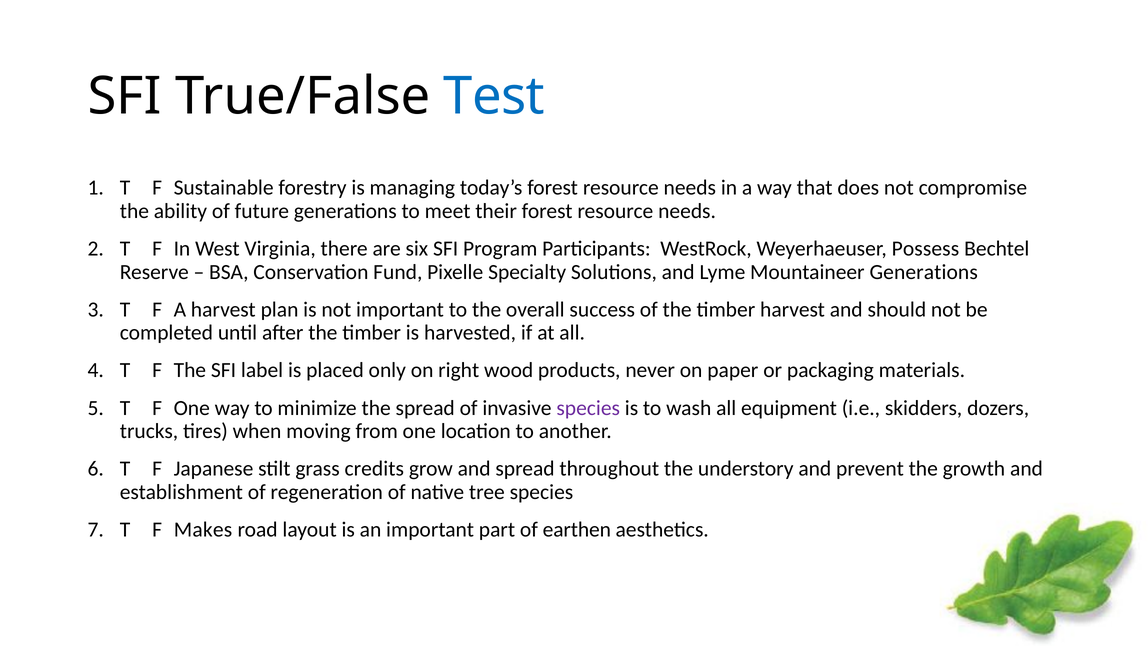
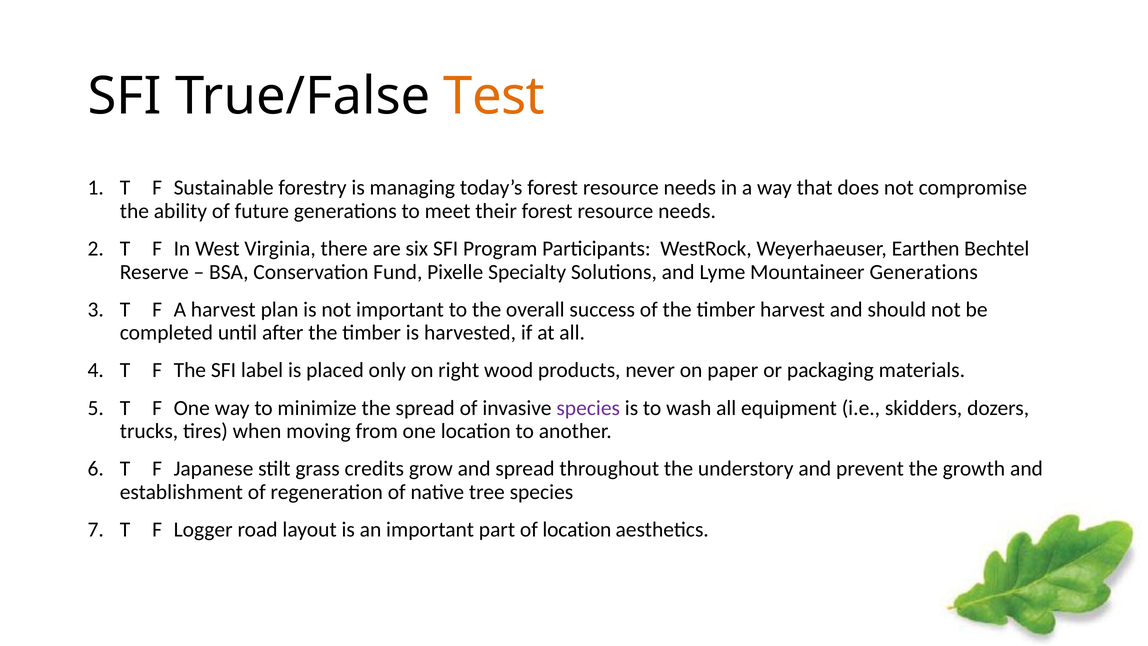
Test colour: blue -> orange
Possess: Possess -> Earthen
Makes: Makes -> Logger
of earthen: earthen -> location
